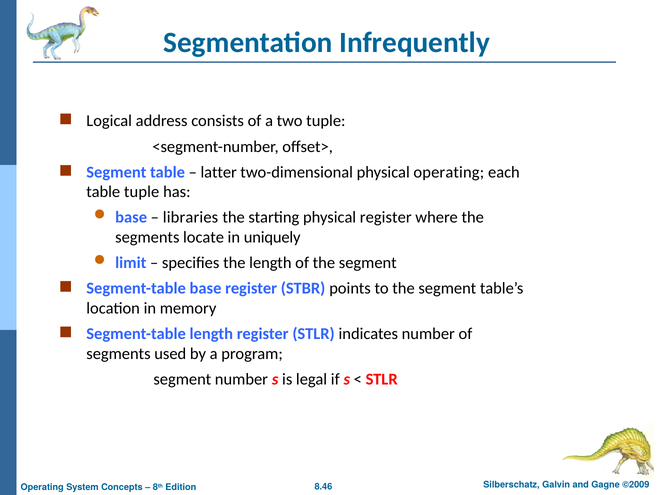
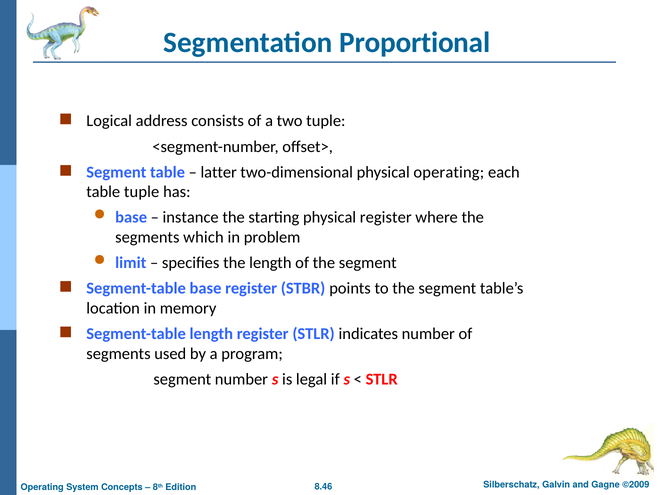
Infrequently: Infrequently -> Proportional
libraries: libraries -> instance
locate: locate -> which
uniquely: uniquely -> problem
